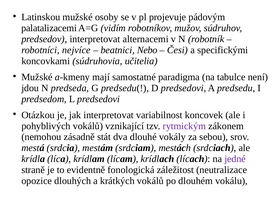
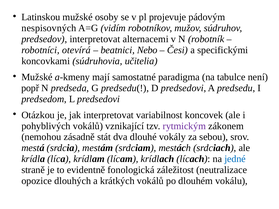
palatalizacemi: palatalizacemi -> nespisovných
nejvíce: nejvíce -> otevírá
jdou: jdou -> popř
jedné colour: purple -> blue
